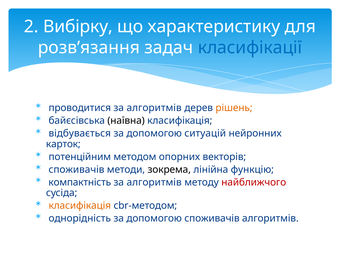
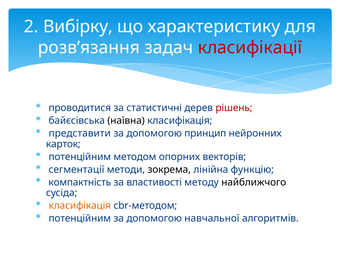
класифікації colour: blue -> red
алгоритмів at (154, 108): алгоритмів -> статистичні
рішень colour: orange -> red
відбувається: відбувається -> представити
ситуацій: ситуацій -> принцип
споживачів at (76, 170): споживачів -> сегментації
алгоритмів at (154, 182): алгоритмів -> властивості
найближчого colour: red -> black
однорідність at (80, 218): однорідність -> потенційним
допомогою споживачів: споживачів -> навчальної
